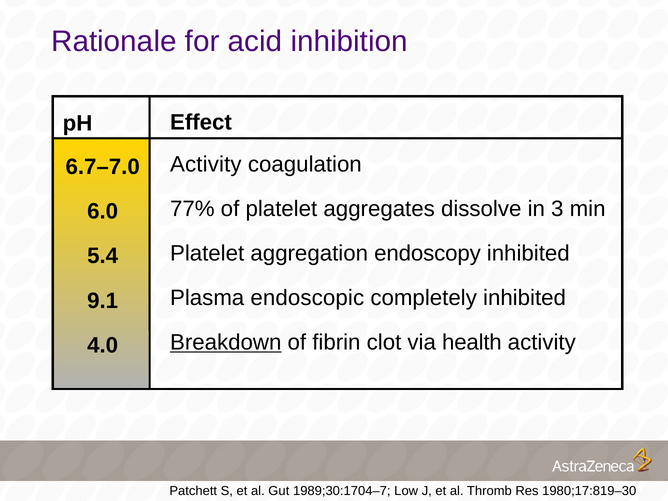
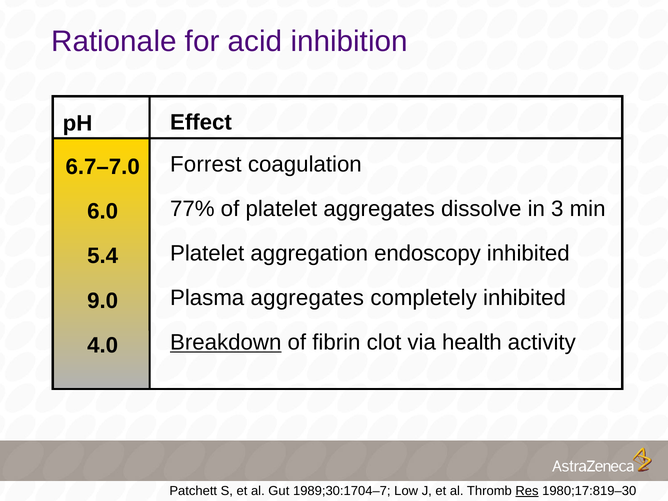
Activity at (206, 164): Activity -> Forrest
Plasma endoscopic: endoscopic -> aggregates
9.1: 9.1 -> 9.0
Res underline: none -> present
